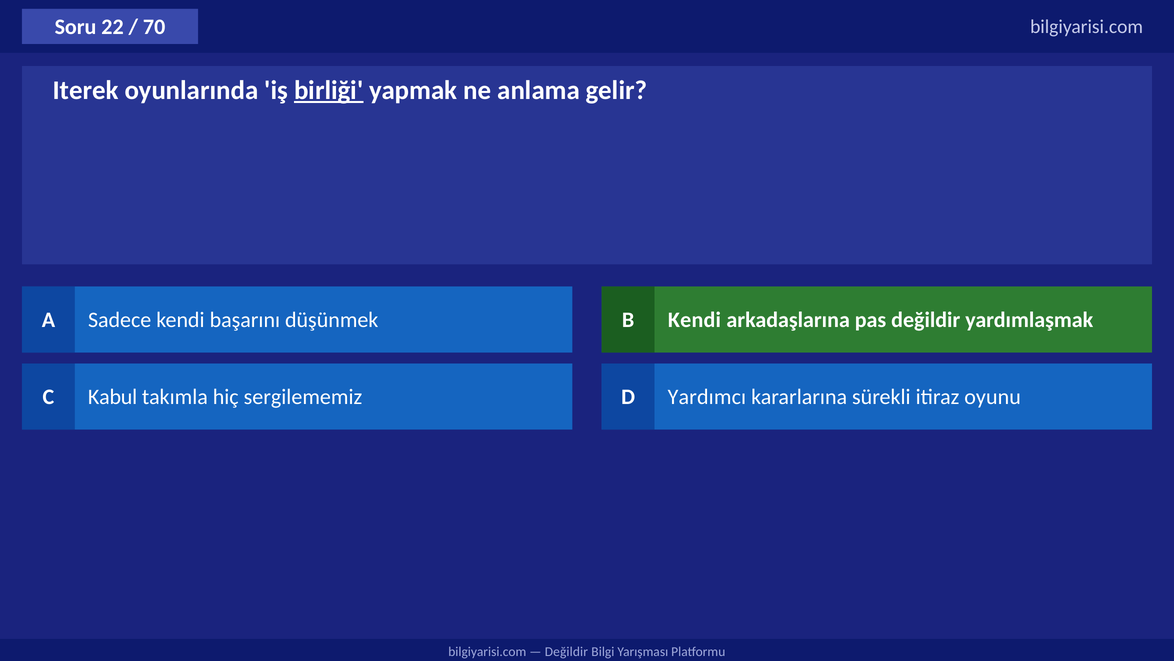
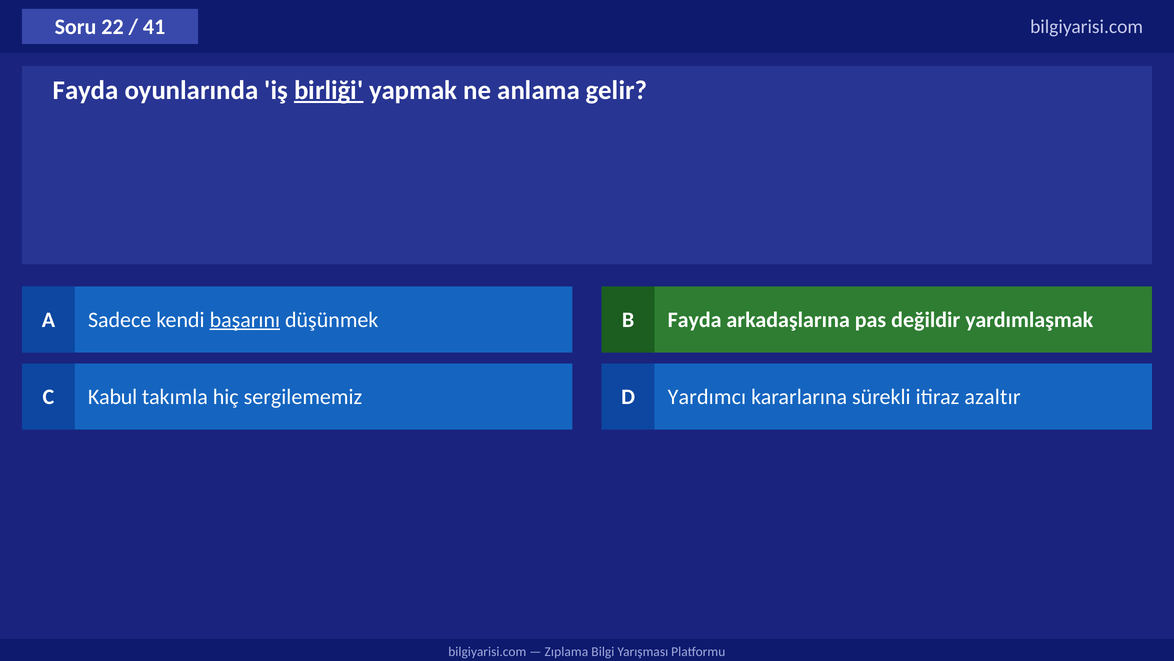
70: 70 -> 41
Iterek at (86, 90): Iterek -> Fayda
başarını underline: none -> present
B Kendi: Kendi -> Fayda
oyunu: oyunu -> azaltır
Değildir at (566, 651): Değildir -> Zıplama
